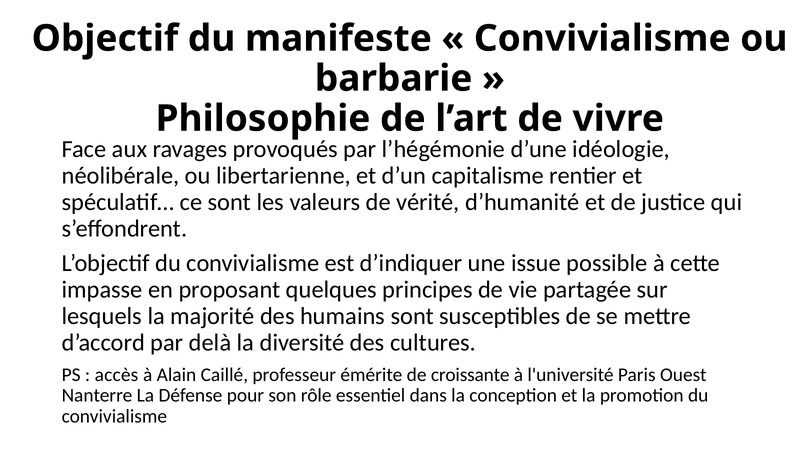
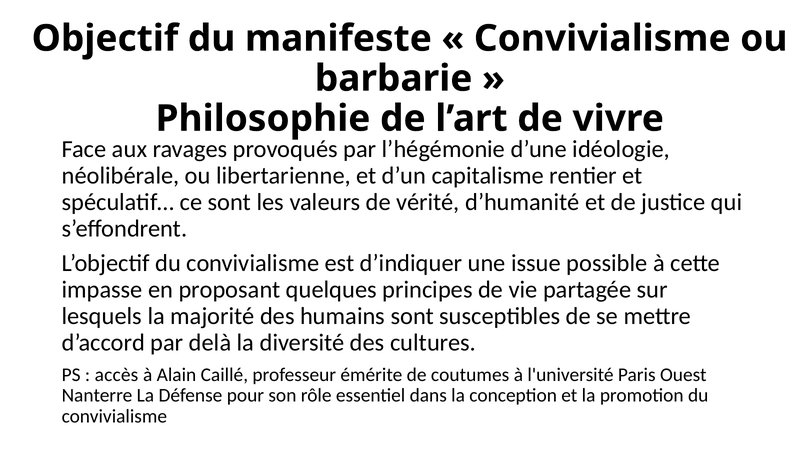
croissante: croissante -> coutumes
